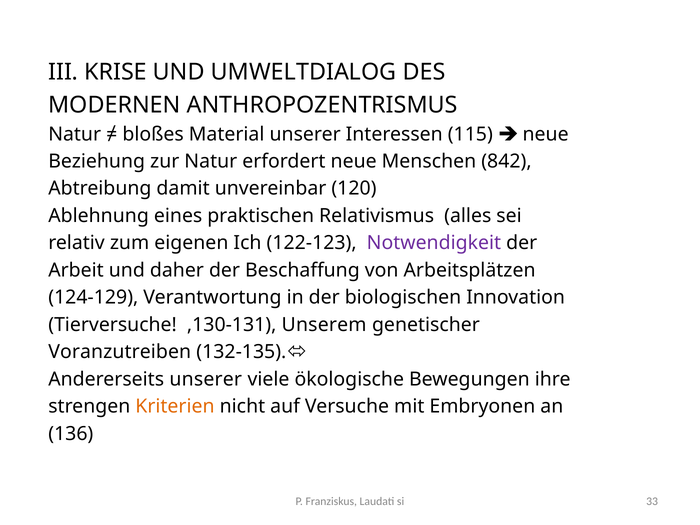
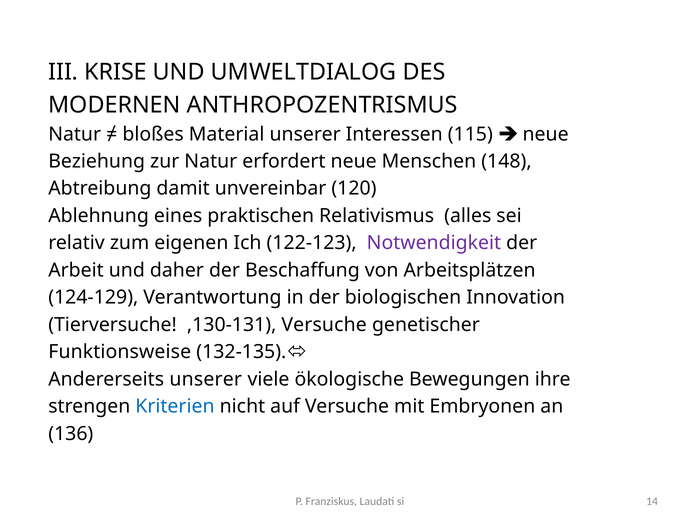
842: 842 -> 148
,130-131 Unserem: Unserem -> Versuche
Voranzutreiben: Voranzutreiben -> Funktionsweise
Kriterien colour: orange -> blue
33: 33 -> 14
